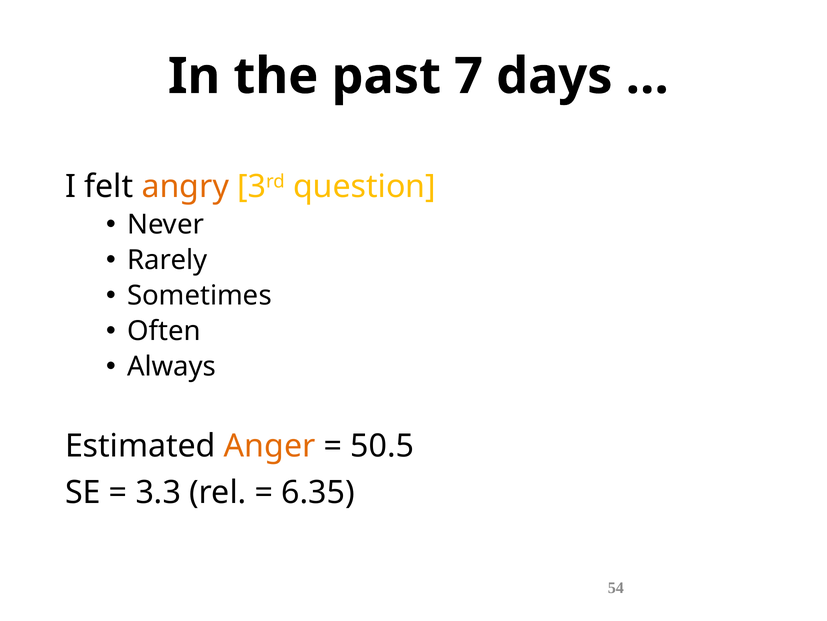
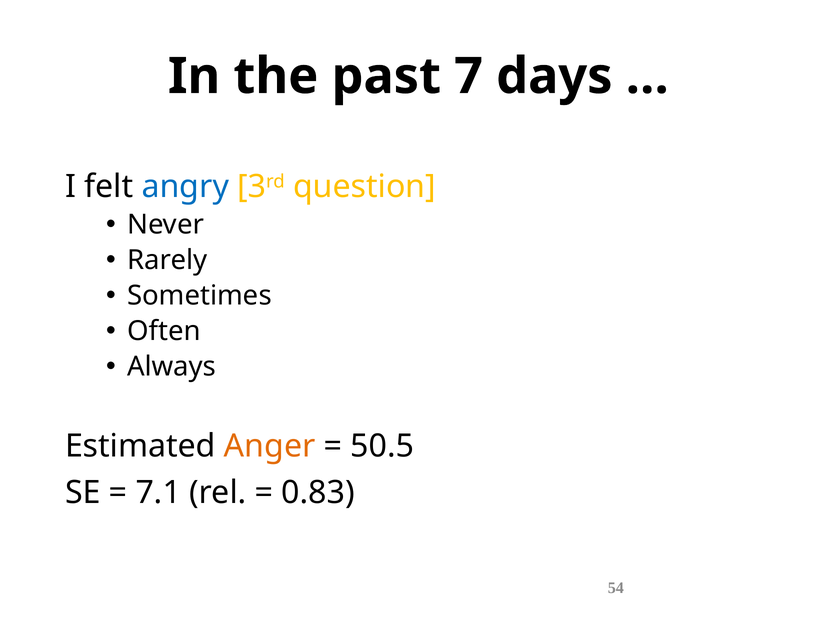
angry colour: orange -> blue
3.3: 3.3 -> 7.1
6.35: 6.35 -> 0.83
